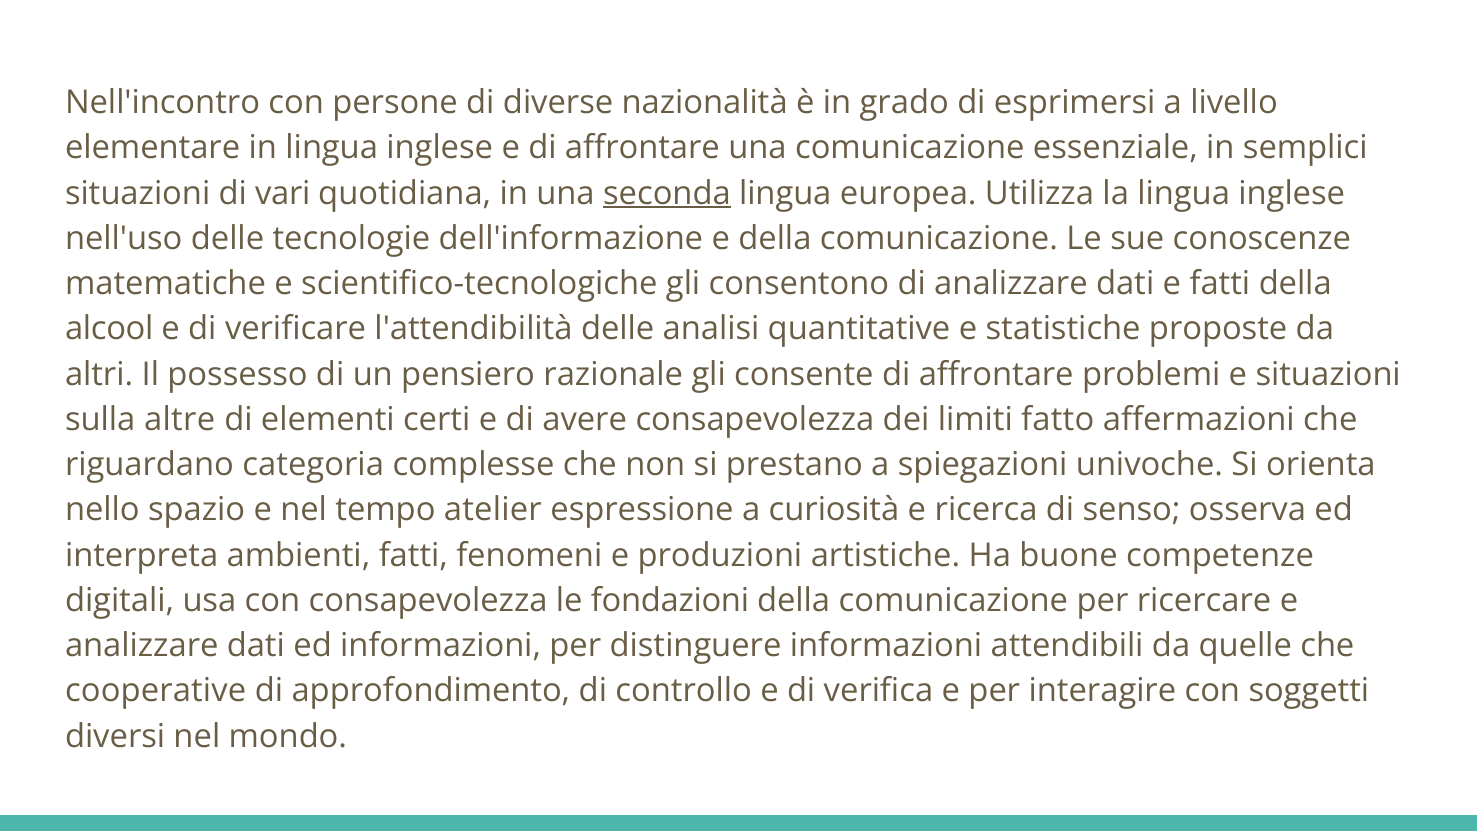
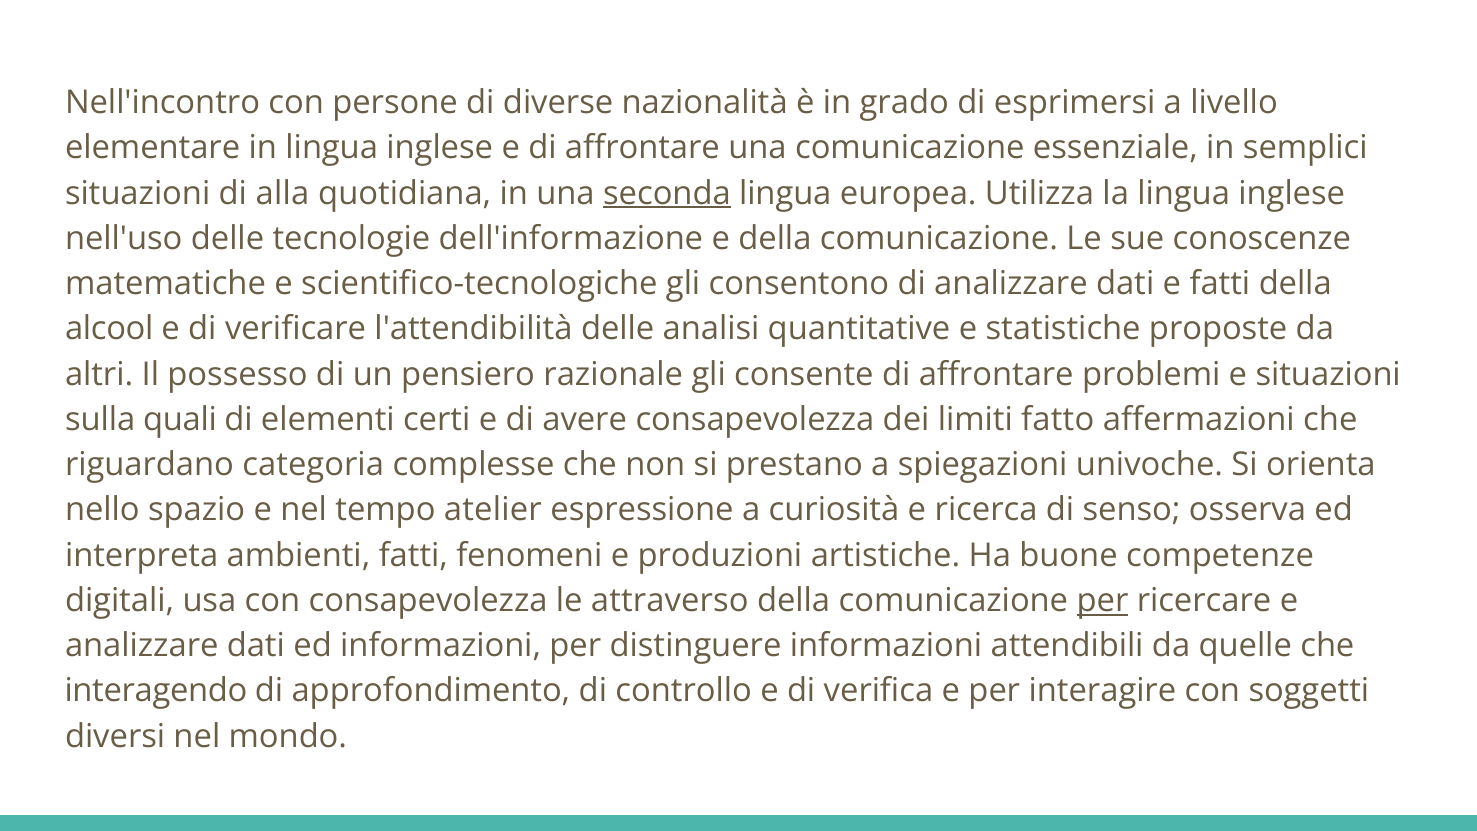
vari: vari -> alla
altre: altre -> quali
fondazioni: fondazioni -> attraverso
per at (1103, 600) underline: none -> present
cooperative: cooperative -> interagendo
